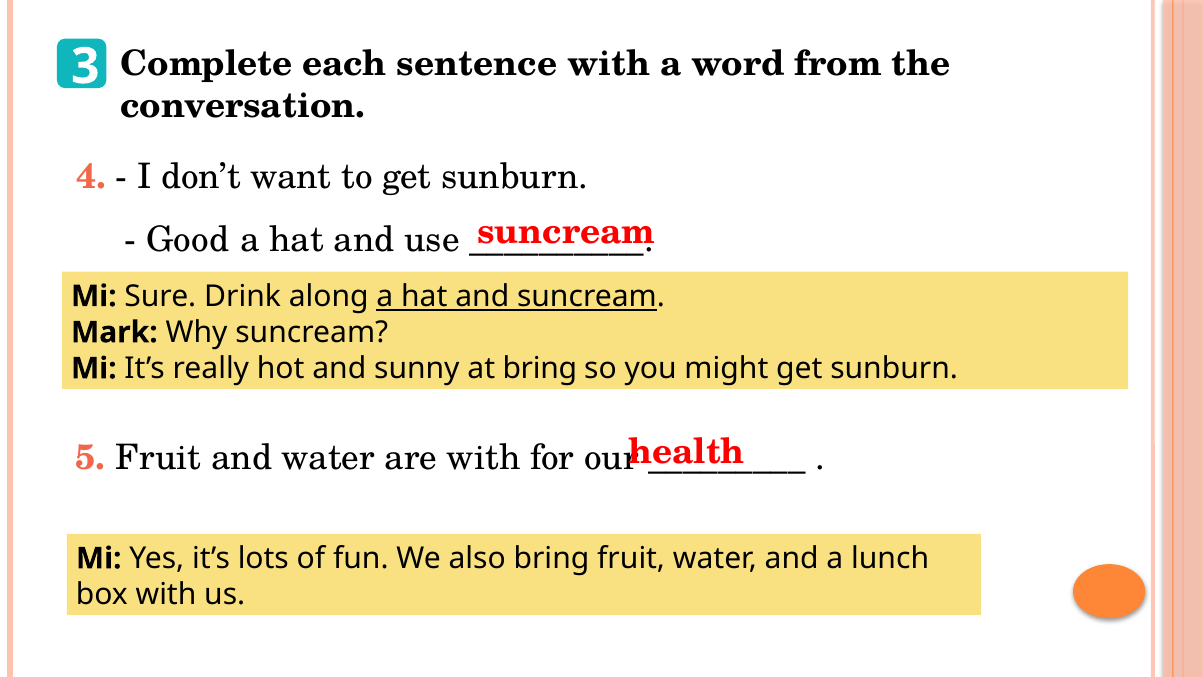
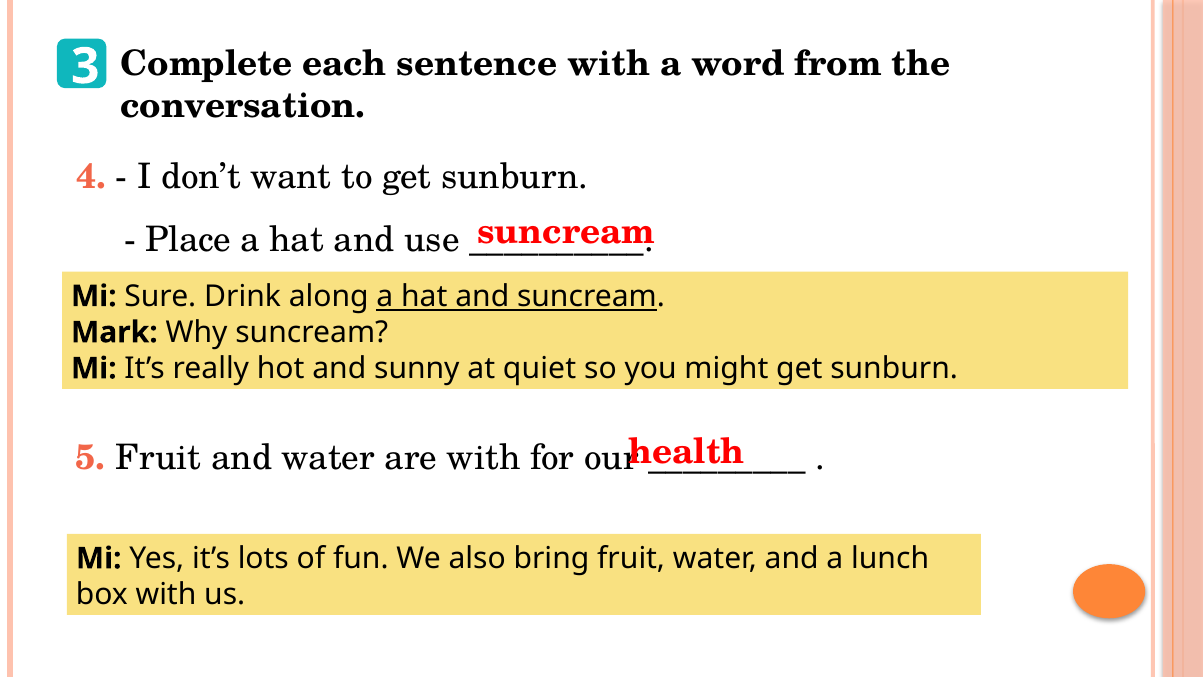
Good: Good -> Place
at bring: bring -> quiet
